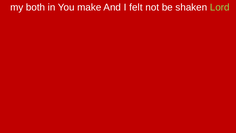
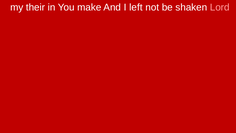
both: both -> their
felt: felt -> left
Lord colour: light green -> pink
